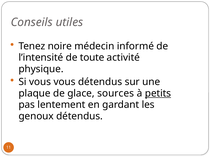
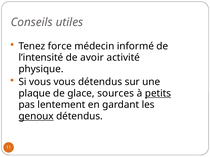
noire: noire -> force
toute: toute -> avoir
genoux underline: none -> present
